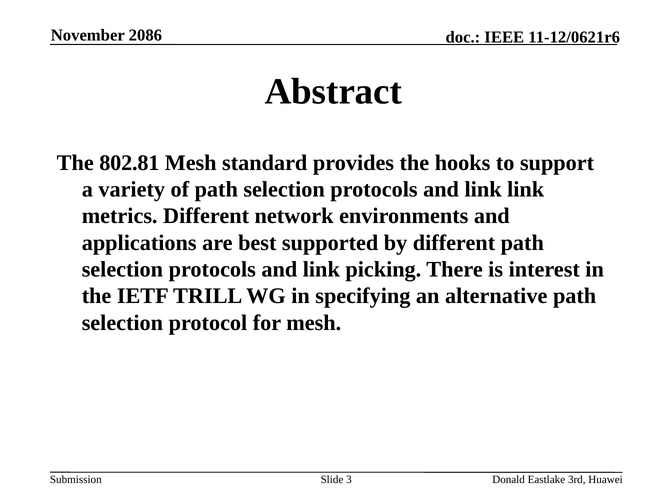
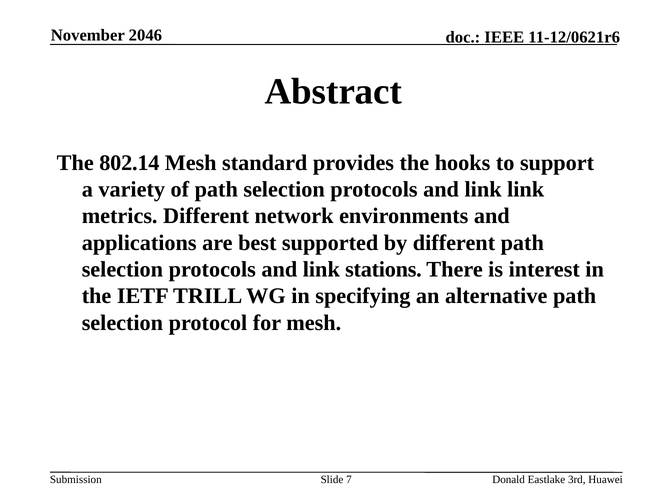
2086: 2086 -> 2046
802.81: 802.81 -> 802.14
picking: picking -> stations
3: 3 -> 7
